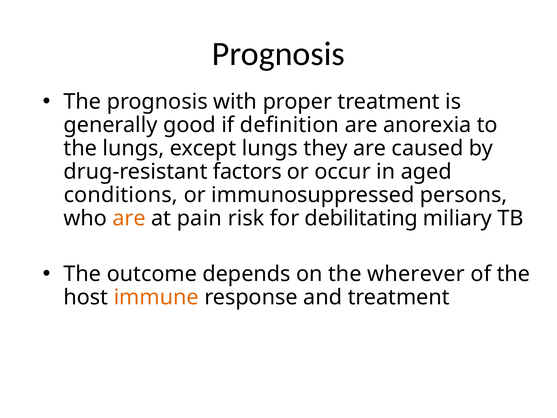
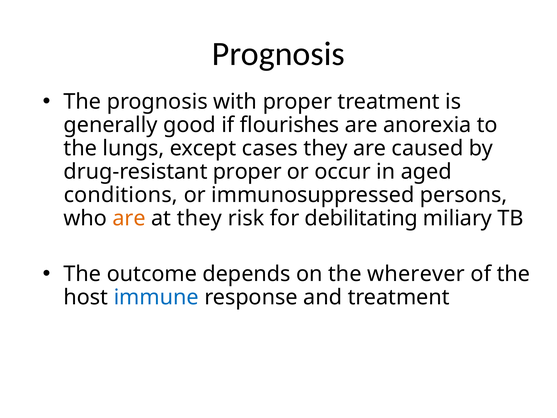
definition: definition -> flourishes
except lungs: lungs -> cases
drug-resistant factors: factors -> proper
at pain: pain -> they
immune colour: orange -> blue
